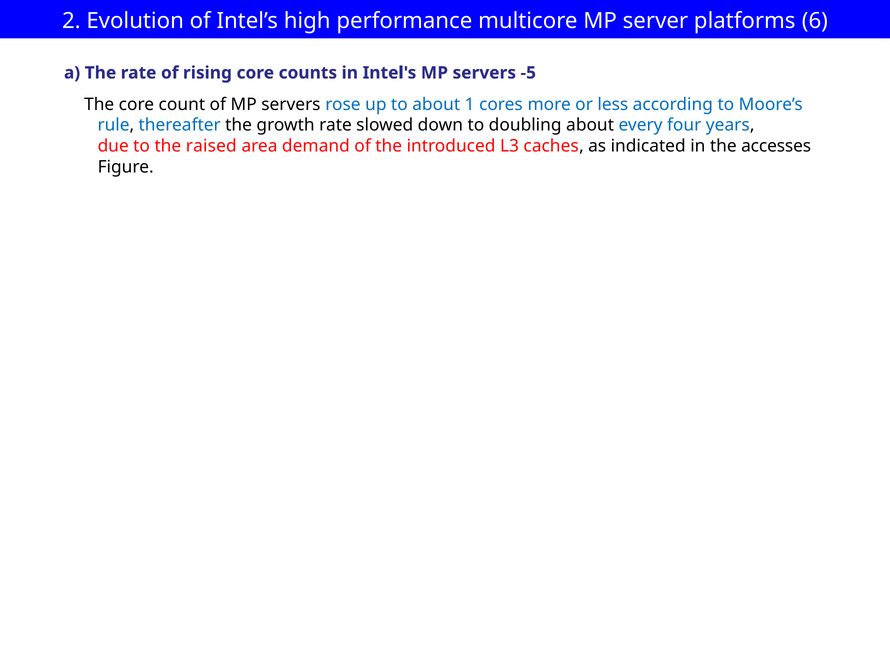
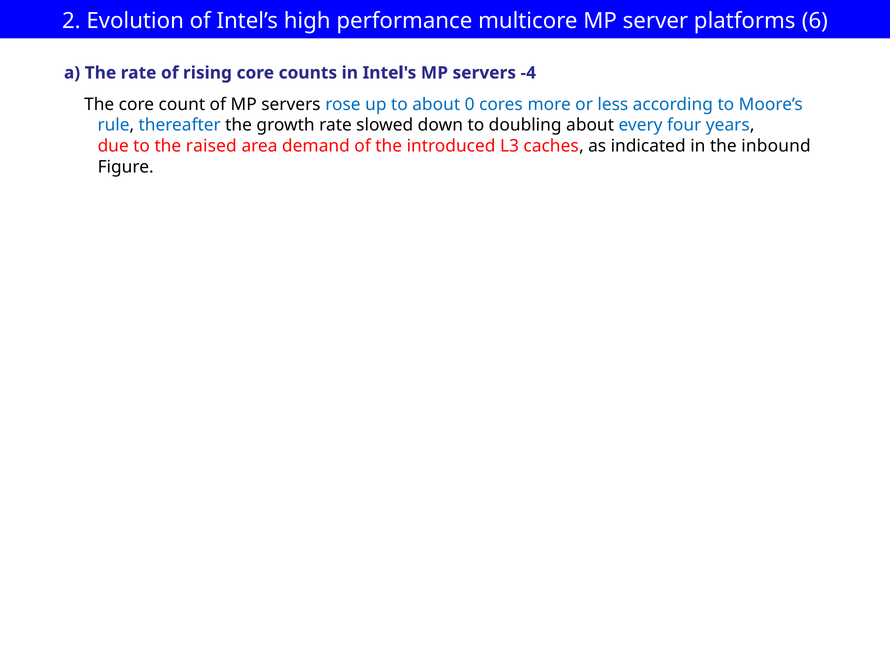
-5: -5 -> -4
1: 1 -> 0
accesses: accesses -> inbound
